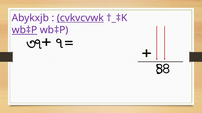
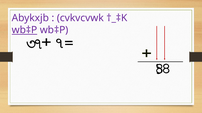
cvkvcvwk underline: present -> none
